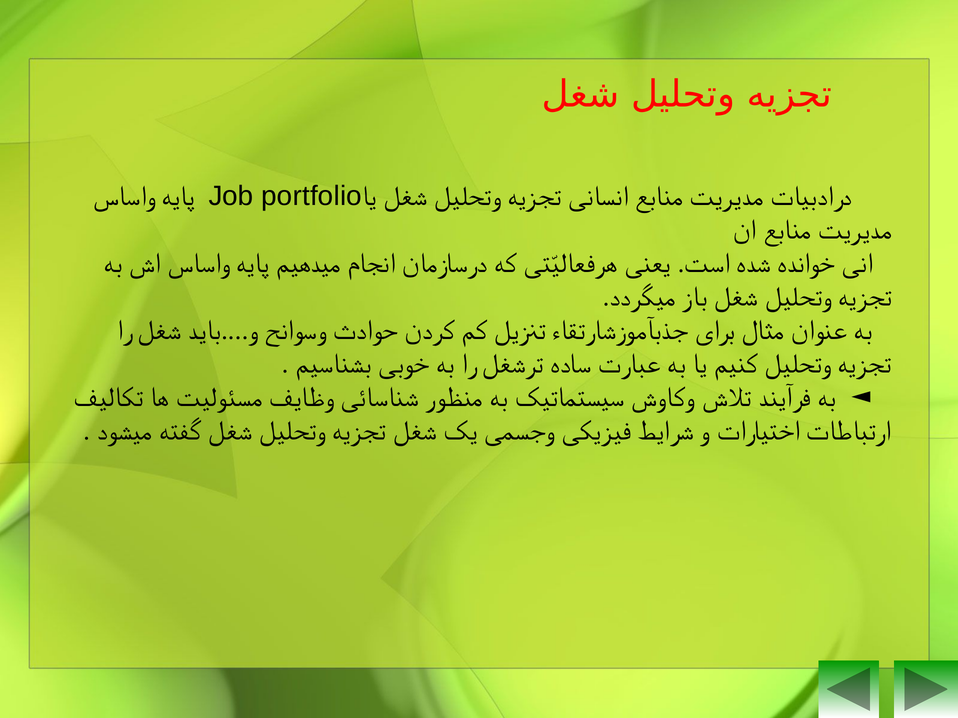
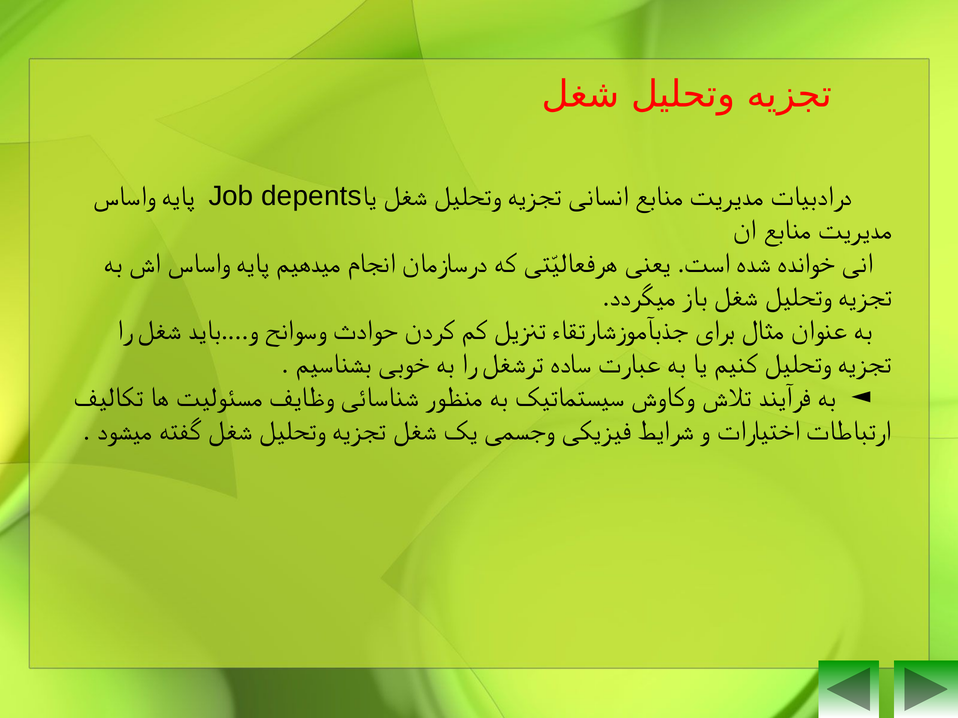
portfolio: portfolio -> depents
